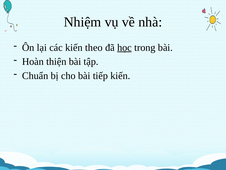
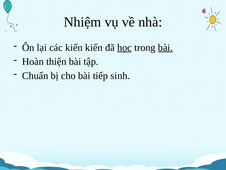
kiến theo: theo -> kiến
bài at (165, 47) underline: none -> present
tiếp kiến: kiến -> sinh
